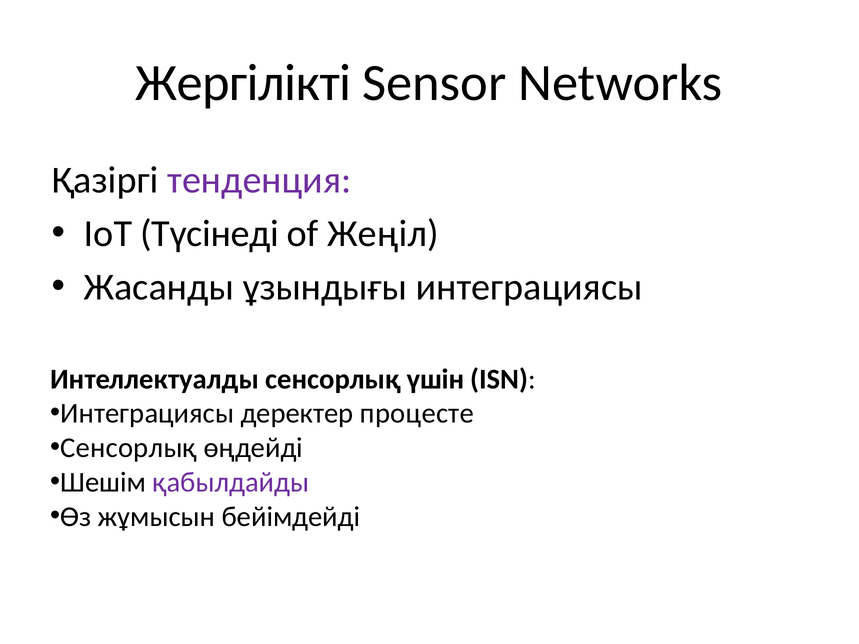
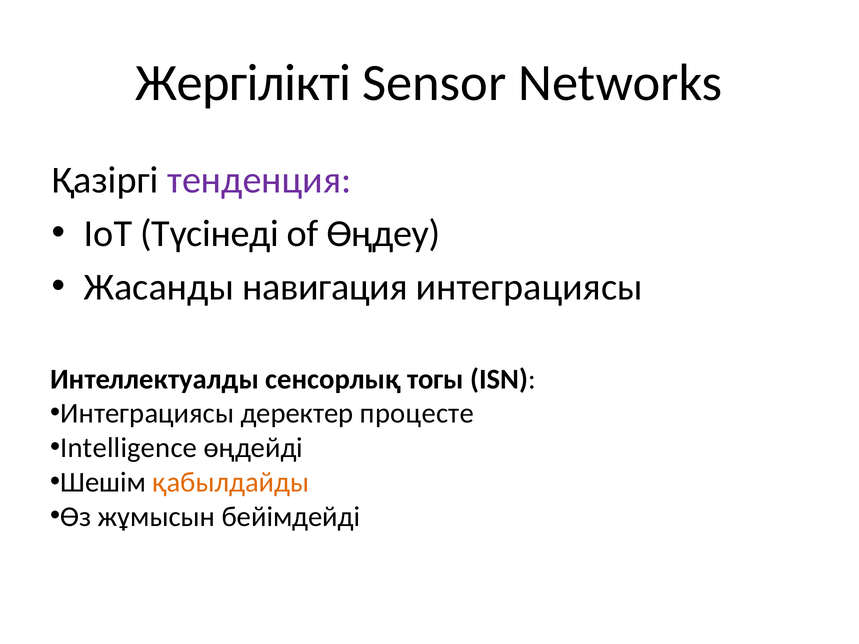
Жеңіл: Жеңіл -> Өңдеу
ұзындығы: ұзындығы -> навигация
үшін: үшін -> тогы
Сенсорлық at (129, 448): Сенсорлық -> Intelligence
қабылдайды colour: purple -> orange
